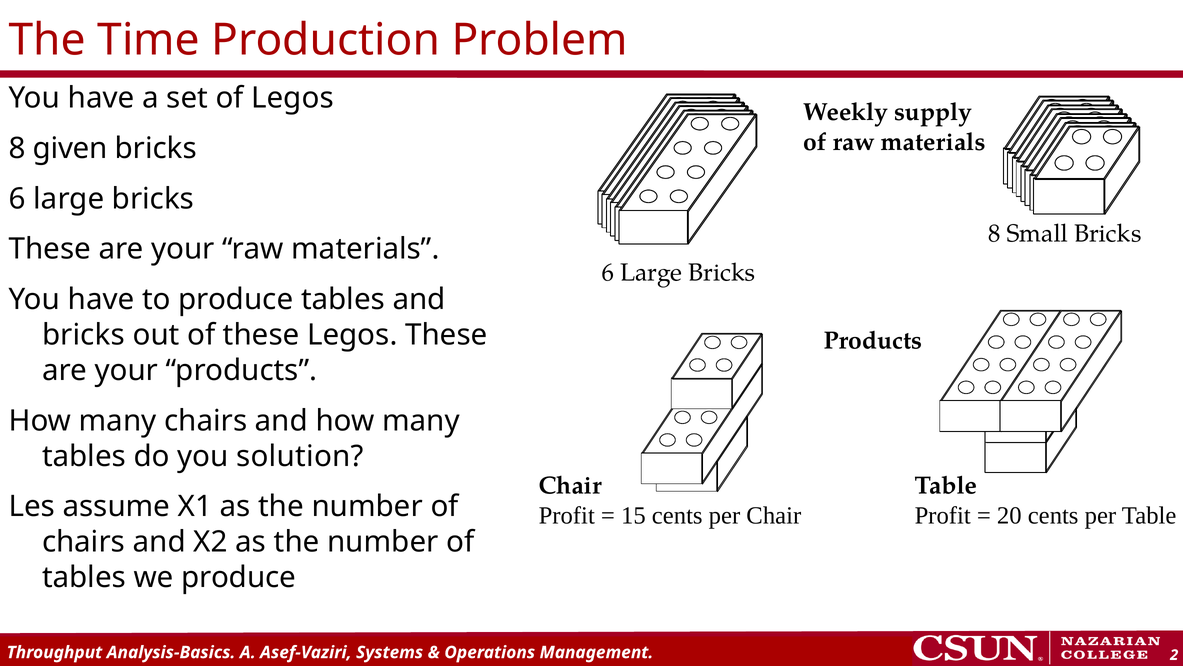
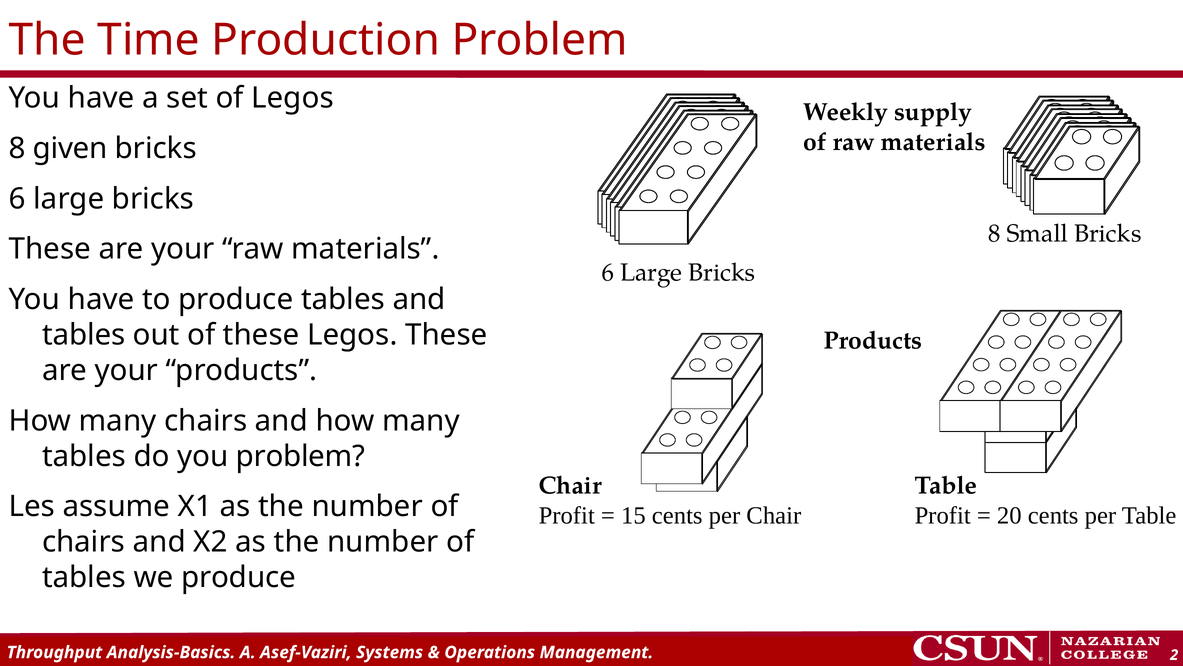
bricks at (83, 335): bricks -> tables
you solution: solution -> problem
